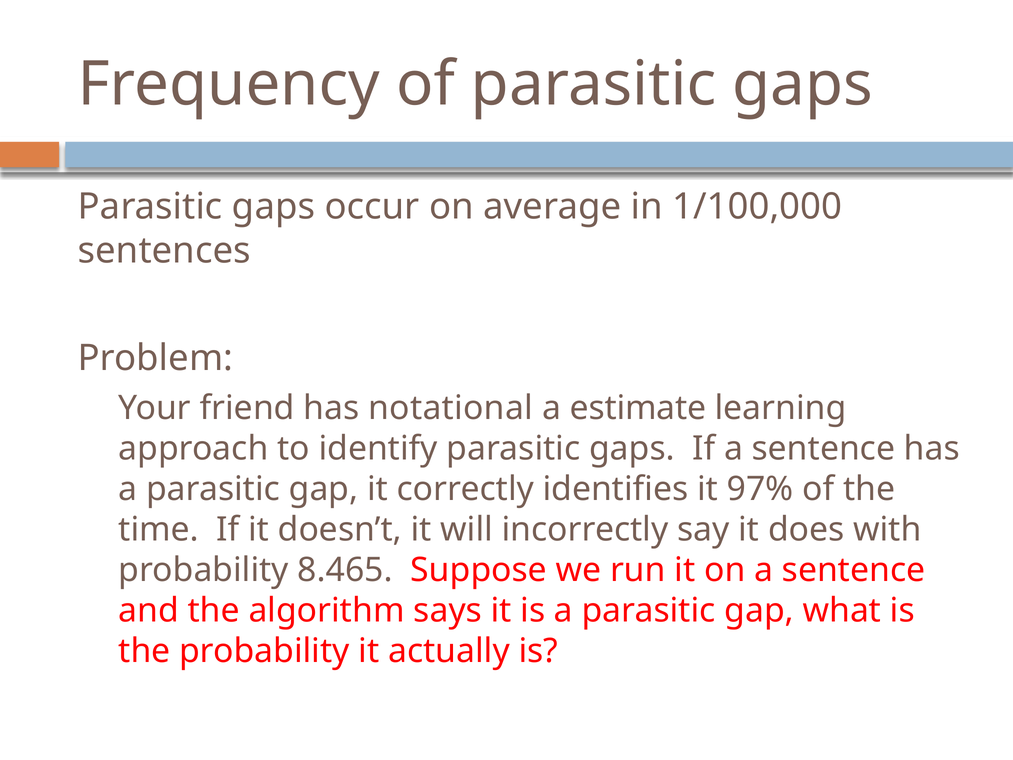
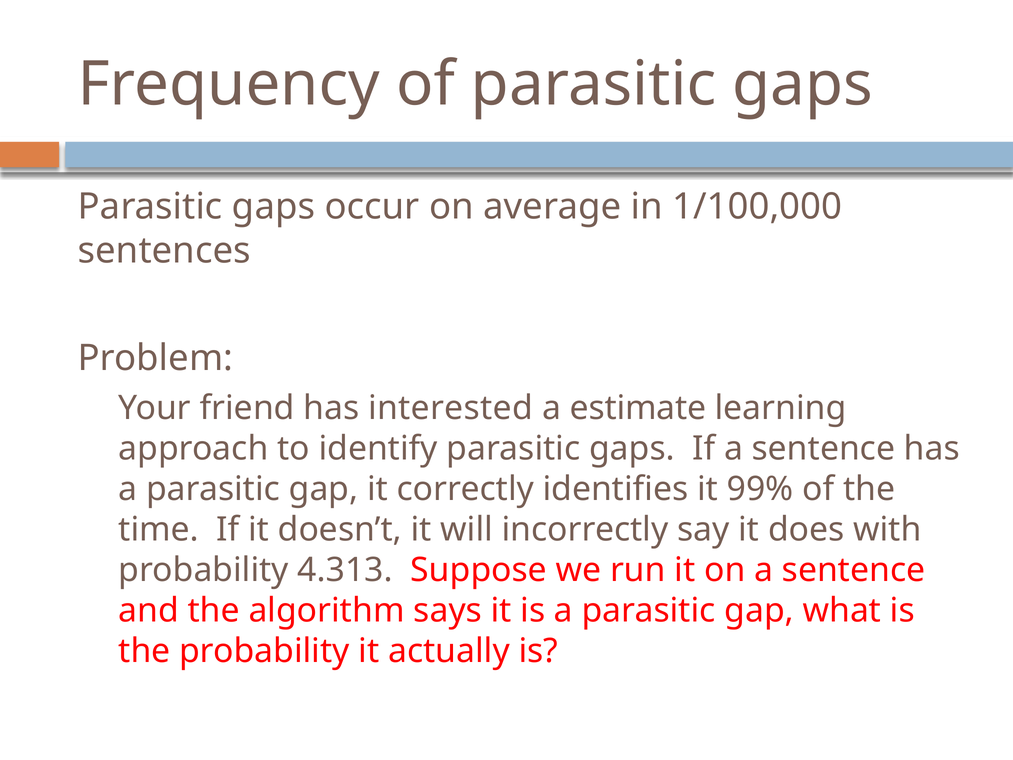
notational: notational -> interested
97%: 97% -> 99%
8.465: 8.465 -> 4.313
